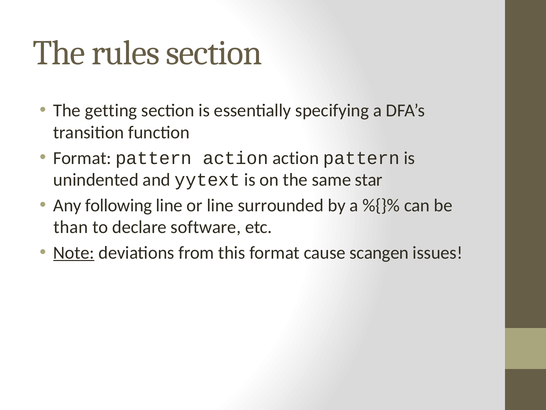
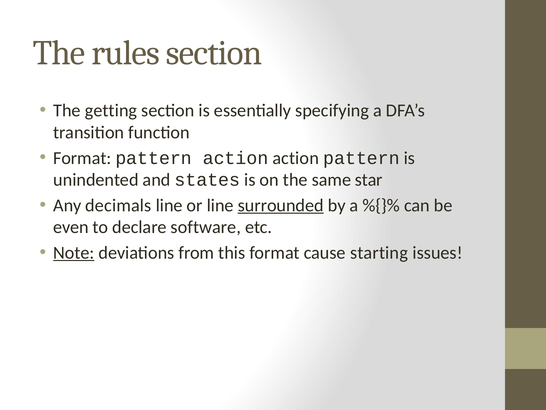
yytext: yytext -> states
following: following -> decimals
surrounded underline: none -> present
than: than -> even
scangen: scangen -> starting
